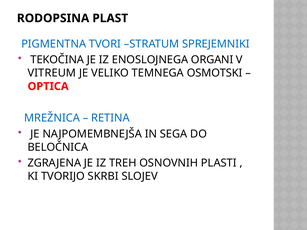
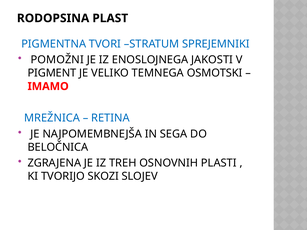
TEKOČINA: TEKOČINA -> POMOŽNI
ORGANI: ORGANI -> JAKOSTI
VITREUM: VITREUM -> PIGMENT
OPTICA: OPTICA -> IMAMO
SKRBI: SKRBI -> SKOZI
